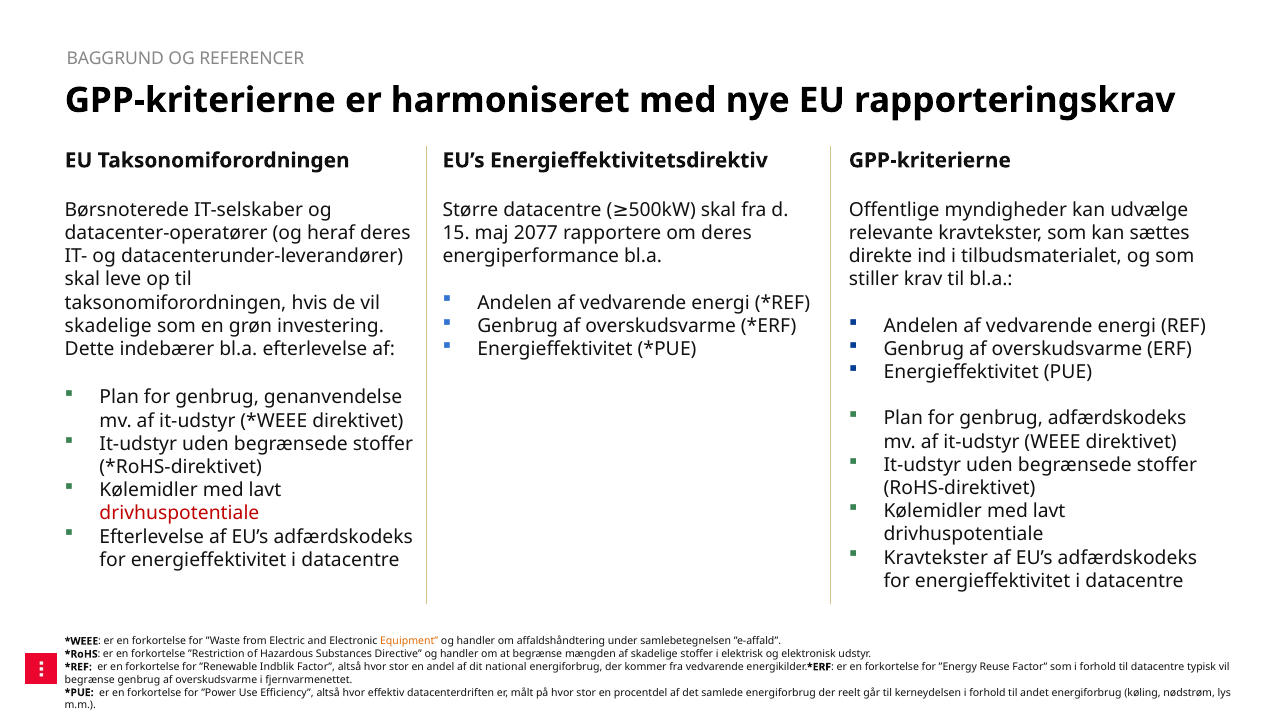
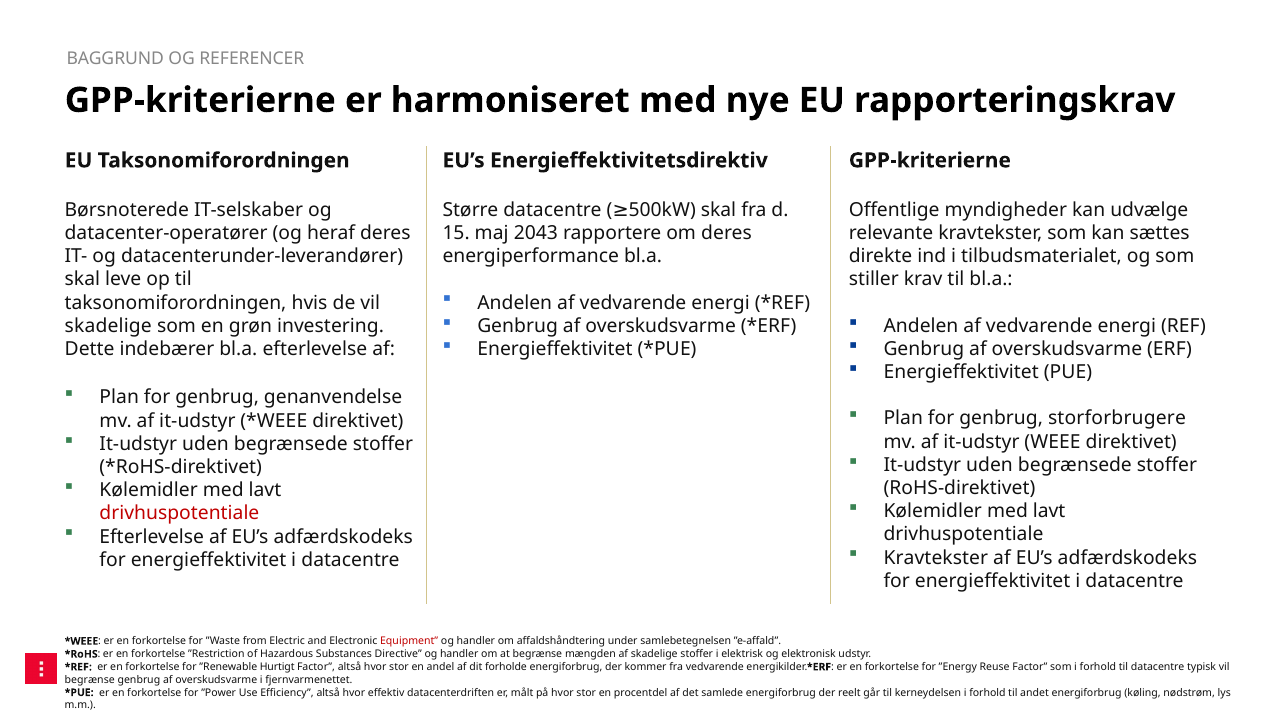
2077: 2077 -> 2043
genbrug adfærdskodeks: adfærdskodeks -> storforbrugere
Equipment colour: orange -> red
Indblik: Indblik -> Hurtigt
national: national -> forholde
